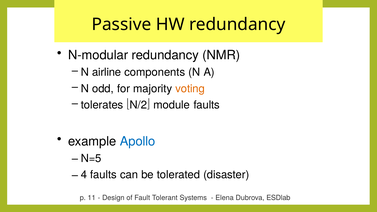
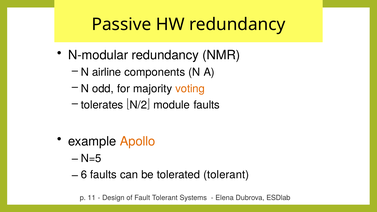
Apollo colour: blue -> orange
4: 4 -> 6
tolerated disaster: disaster -> tolerant
